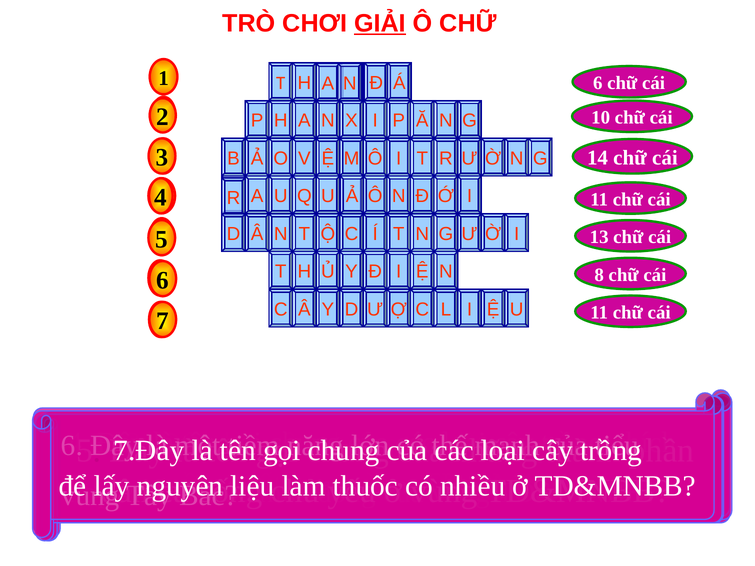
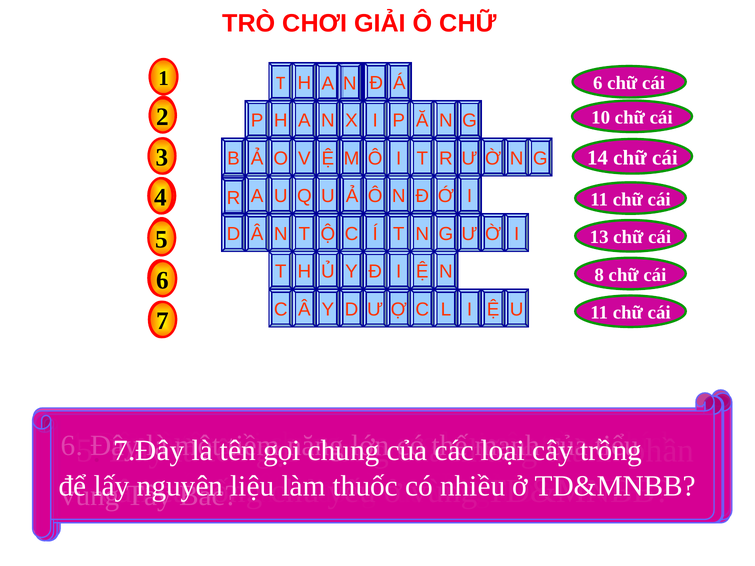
GIẢI underline: present -> none
